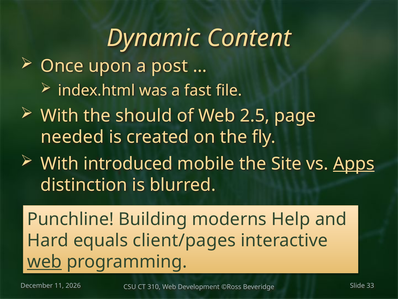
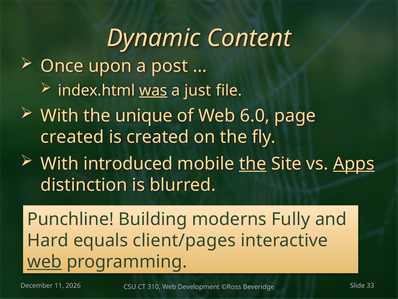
was underline: none -> present
fast: fast -> just
should: should -> unique
2.5: 2.5 -> 6.0
needed at (72, 137): needed -> created
the at (253, 163) underline: none -> present
Help: Help -> Fully
